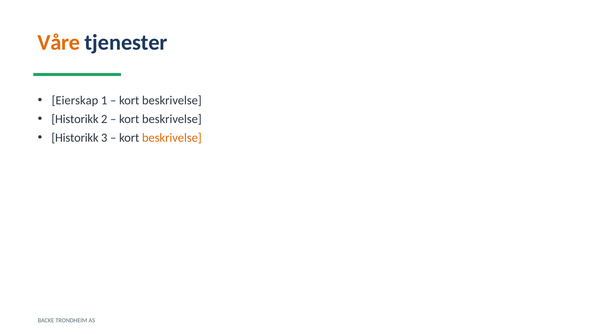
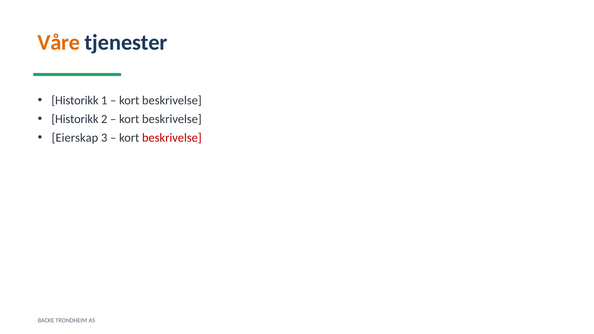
Eierskap at (75, 101): Eierskap -> Historikk
Historikk at (75, 138): Historikk -> Eierskap
beskrivelse at (172, 138) colour: orange -> red
